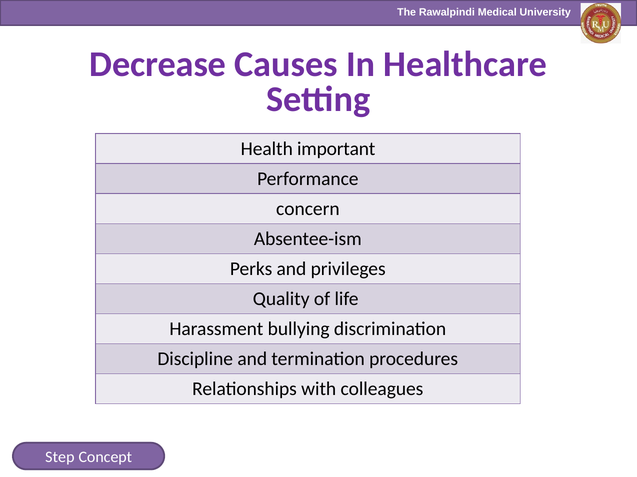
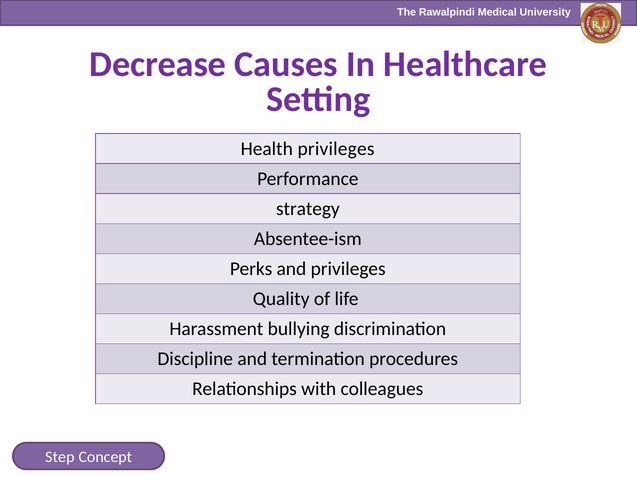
Health important: important -> privileges
concern: concern -> strategy
